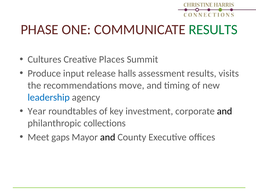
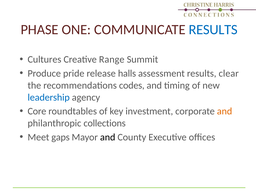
RESULTS at (213, 30) colour: green -> blue
Places: Places -> Range
input: input -> pride
visits: visits -> clear
move: move -> codes
Year: Year -> Core
and at (225, 111) colour: black -> orange
